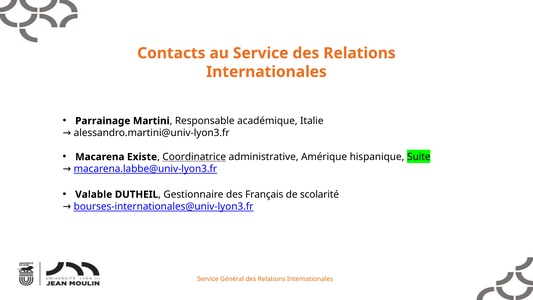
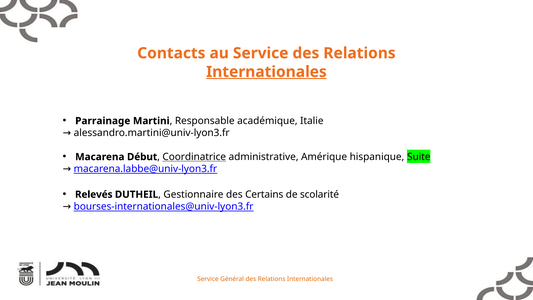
Internationales at (266, 72) underline: none -> present
Existe: Existe -> Début
Valable: Valable -> Relevés
Français: Français -> Certains
